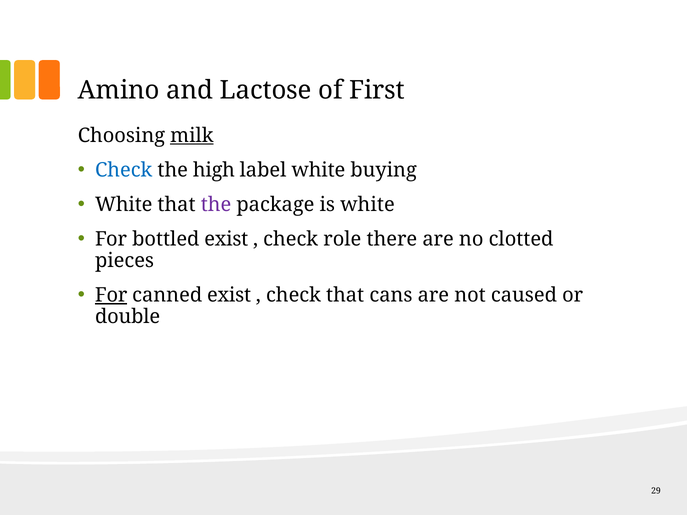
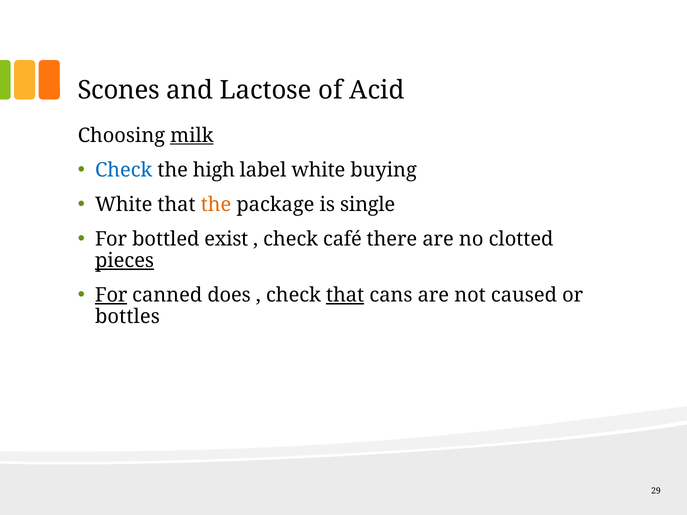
Amino: Amino -> Scones
First: First -> Acid
the at (216, 205) colour: purple -> orange
is white: white -> single
role: role -> café
pieces underline: none -> present
canned exist: exist -> does
that at (345, 295) underline: none -> present
double: double -> bottles
